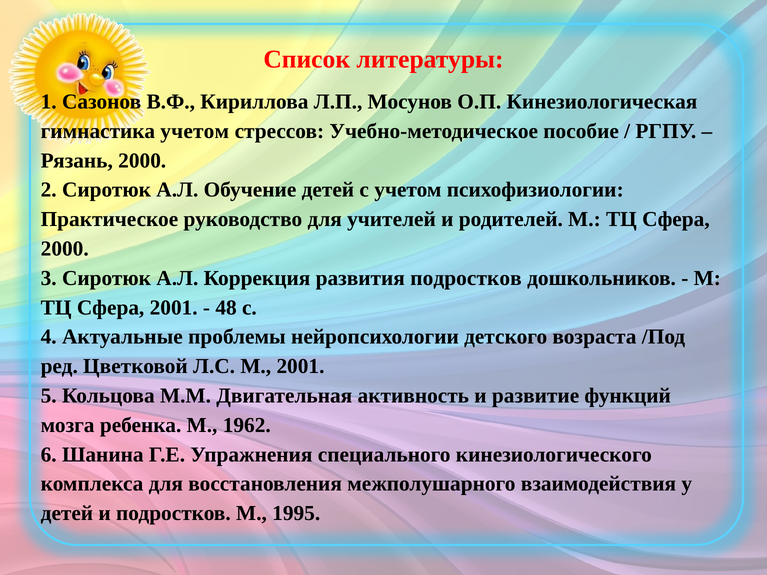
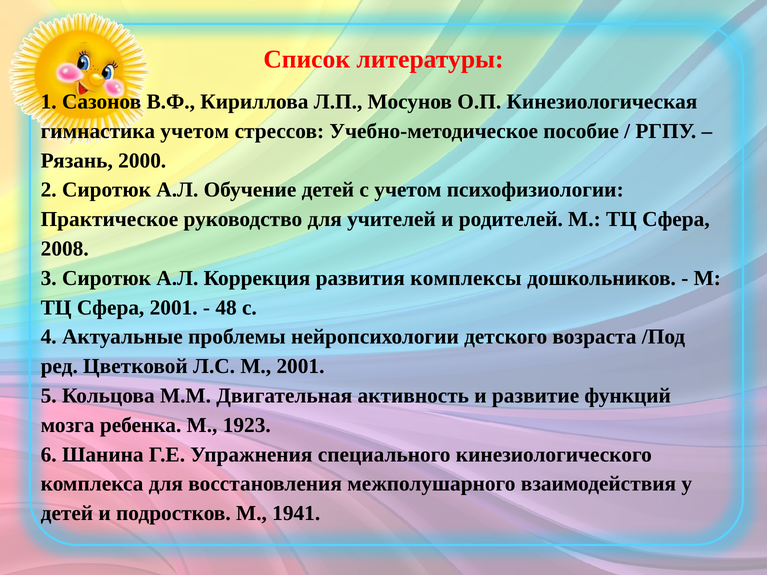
2000 at (65, 249): 2000 -> 2008
развития подростков: подростков -> комплексы
1962: 1962 -> 1923
1995: 1995 -> 1941
